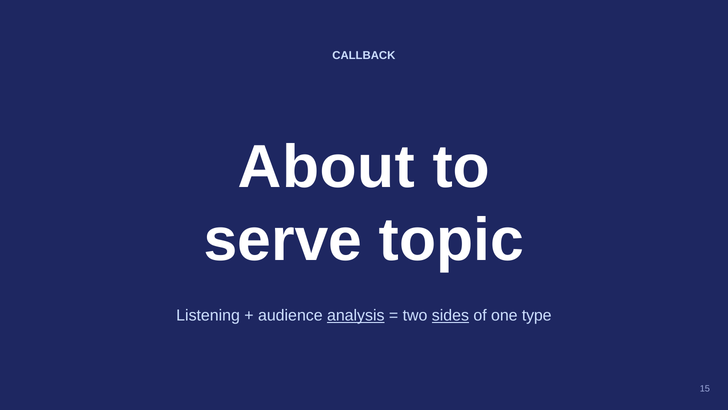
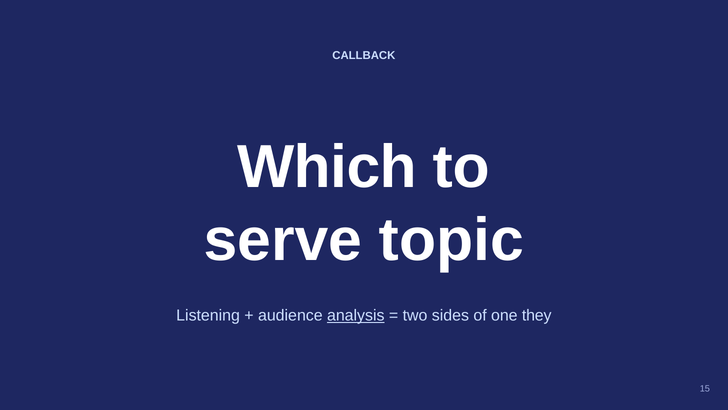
About: About -> Which
sides underline: present -> none
type: type -> they
